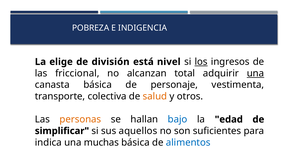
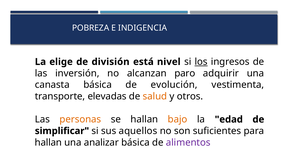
friccional: friccional -> inversión
total: total -> paro
una at (255, 73) underline: present -> none
personaje: personaje -> evolución
colectiva: colectiva -> elevadas
bajo colour: blue -> orange
indica at (48, 142): indica -> hallan
muchas: muchas -> analizar
alimentos colour: blue -> purple
